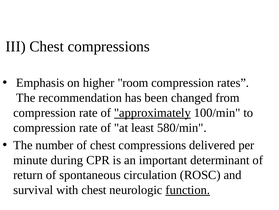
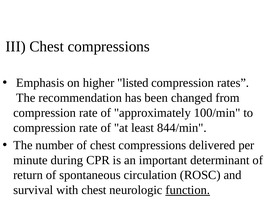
room: room -> listed
approximately underline: present -> none
580/min: 580/min -> 844/min
